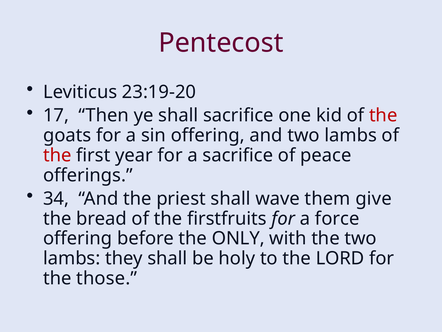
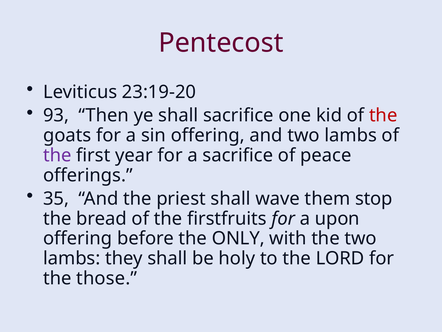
17: 17 -> 93
the at (57, 155) colour: red -> purple
34: 34 -> 35
give: give -> stop
force: force -> upon
